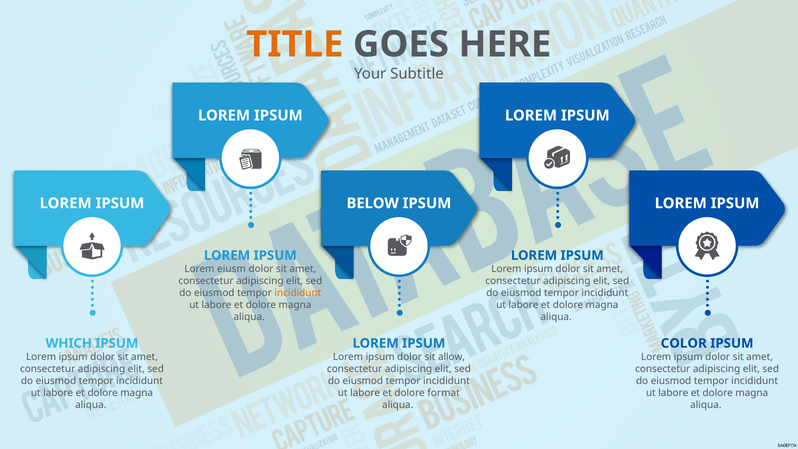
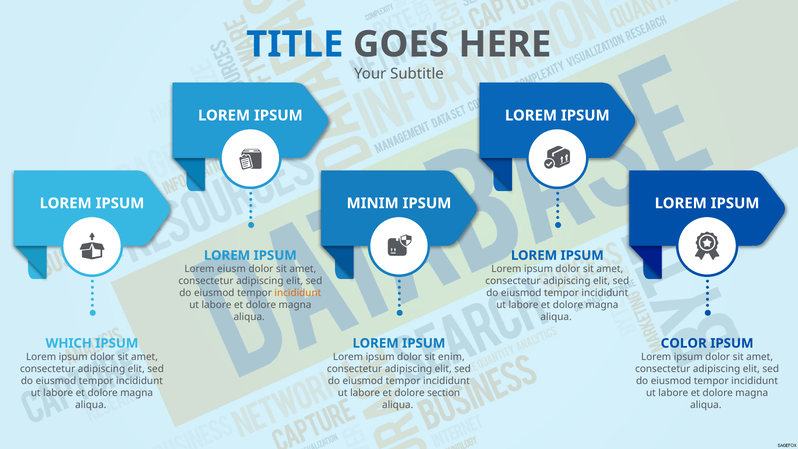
TITLE colour: orange -> blue
BELOW: BELOW -> MINIM
allow: allow -> enim
format: format -> section
